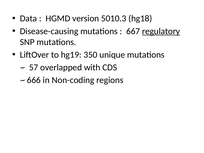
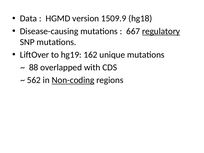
5010.3: 5010.3 -> 1509.9
350: 350 -> 162
57: 57 -> 88
666: 666 -> 562
Non-coding underline: none -> present
